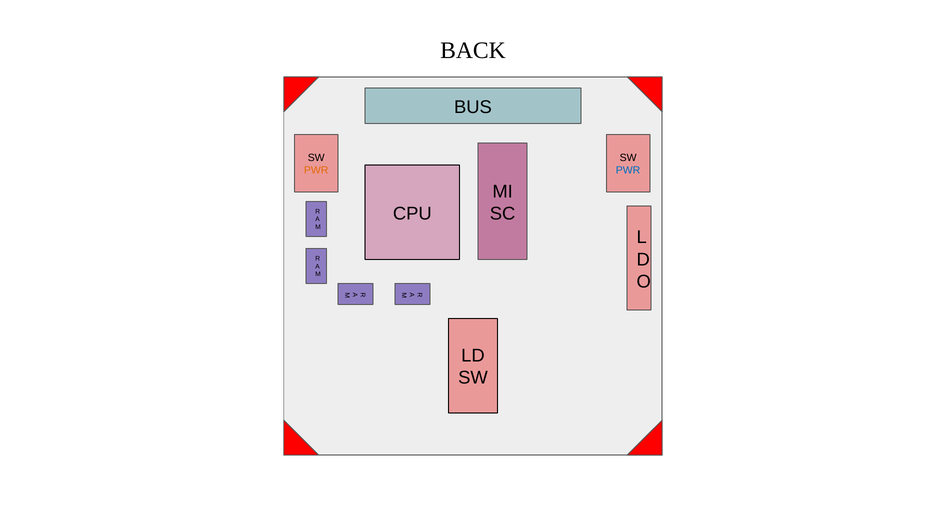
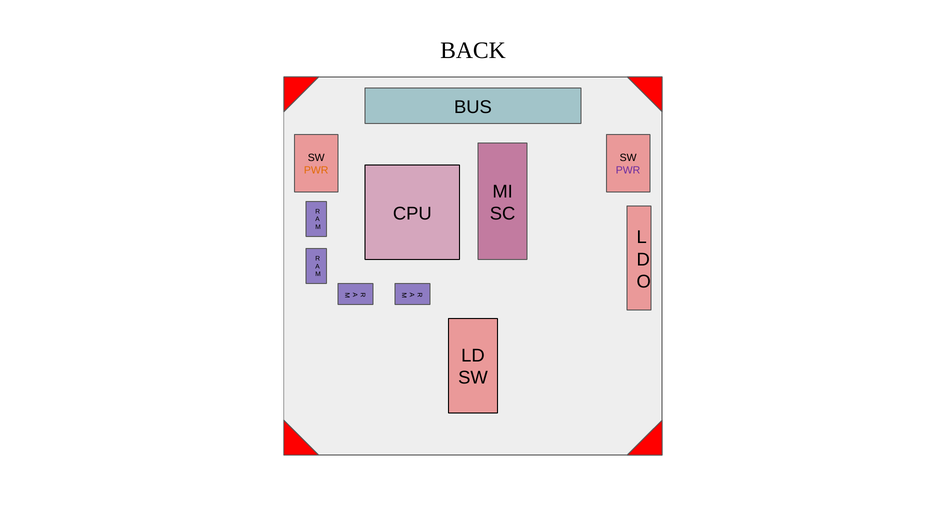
PWR at (628, 170) colour: blue -> purple
